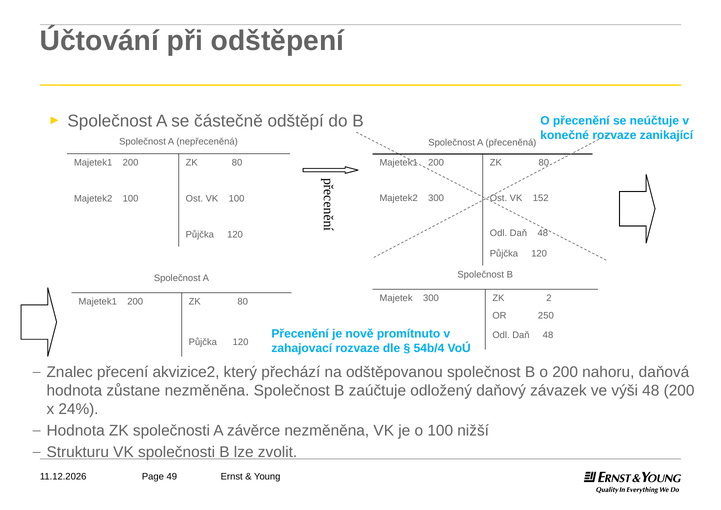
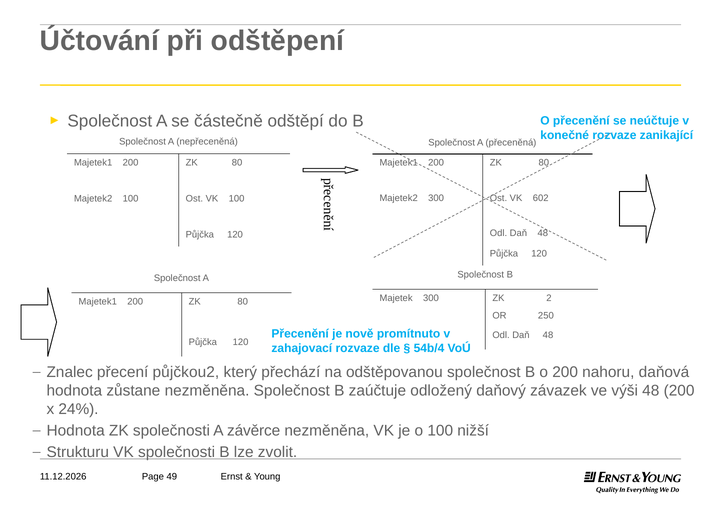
152: 152 -> 602
akvizice2: akvizice2 -> půjčkou2
